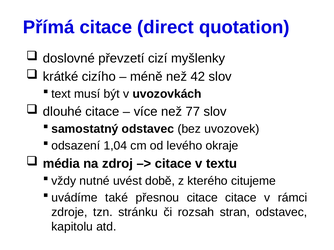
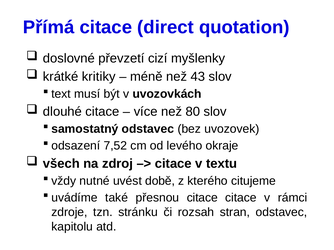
cizího: cizího -> kritiky
42: 42 -> 43
77: 77 -> 80
1,04: 1,04 -> 7,52
média: média -> všech
